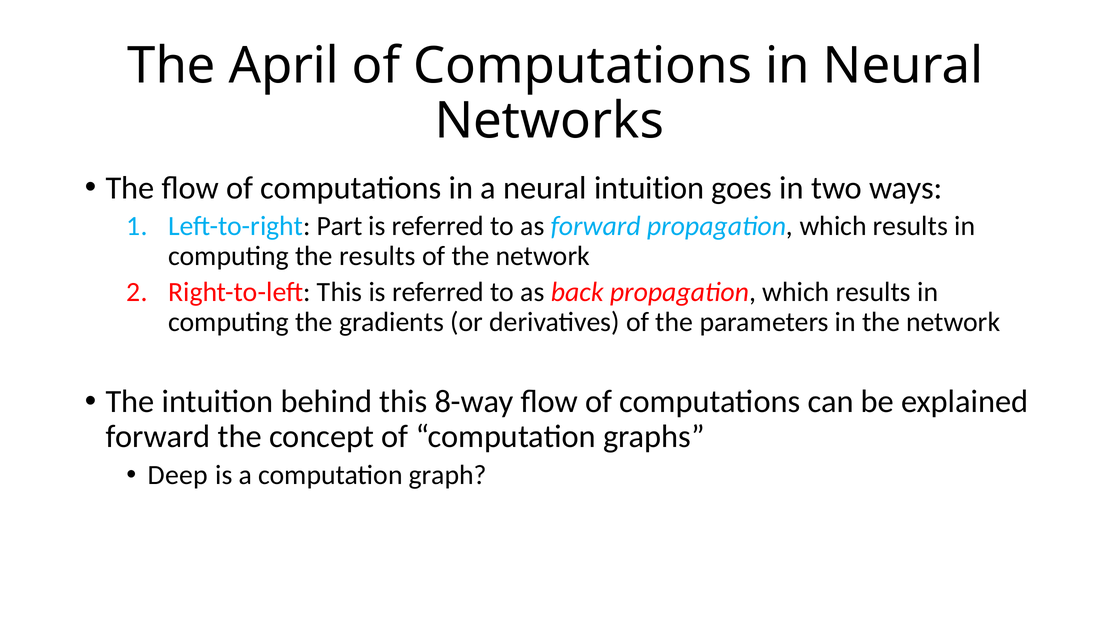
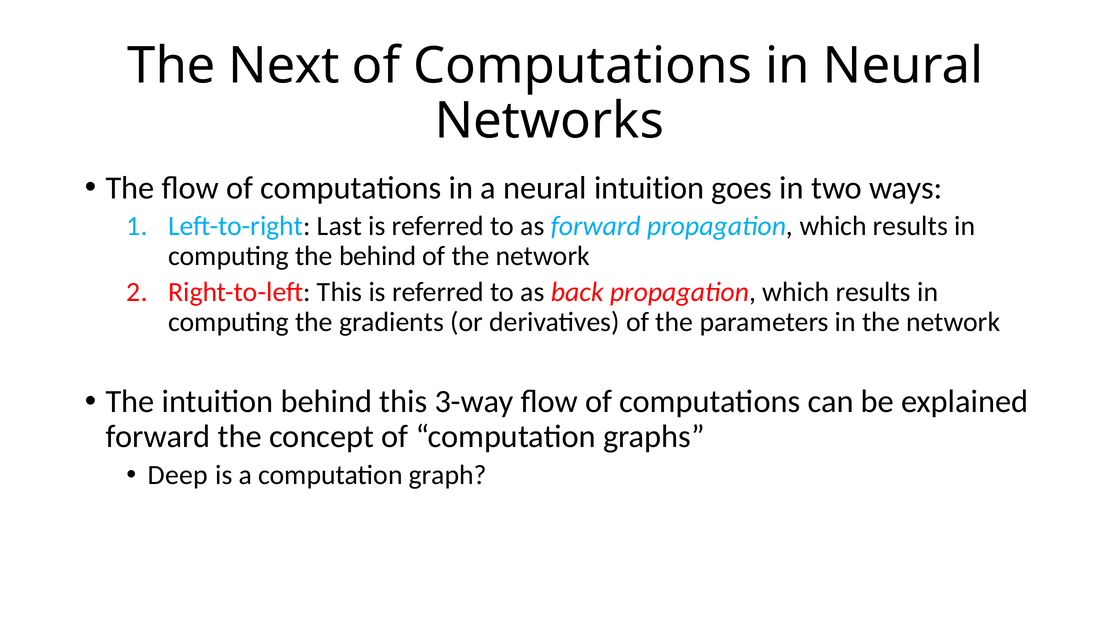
April: April -> Next
Part: Part -> Last
the results: results -> behind
8-way: 8-way -> 3-way
